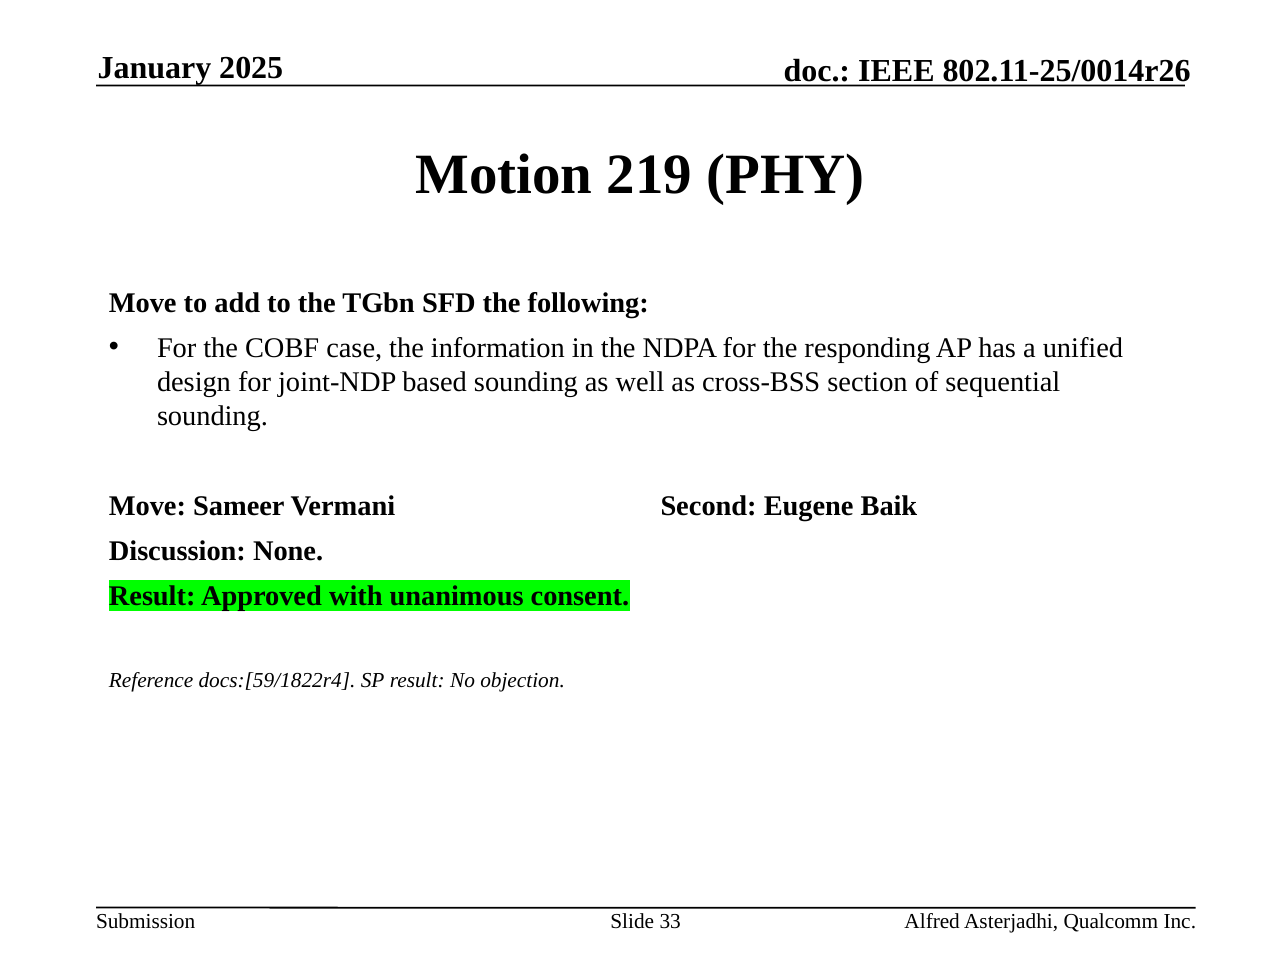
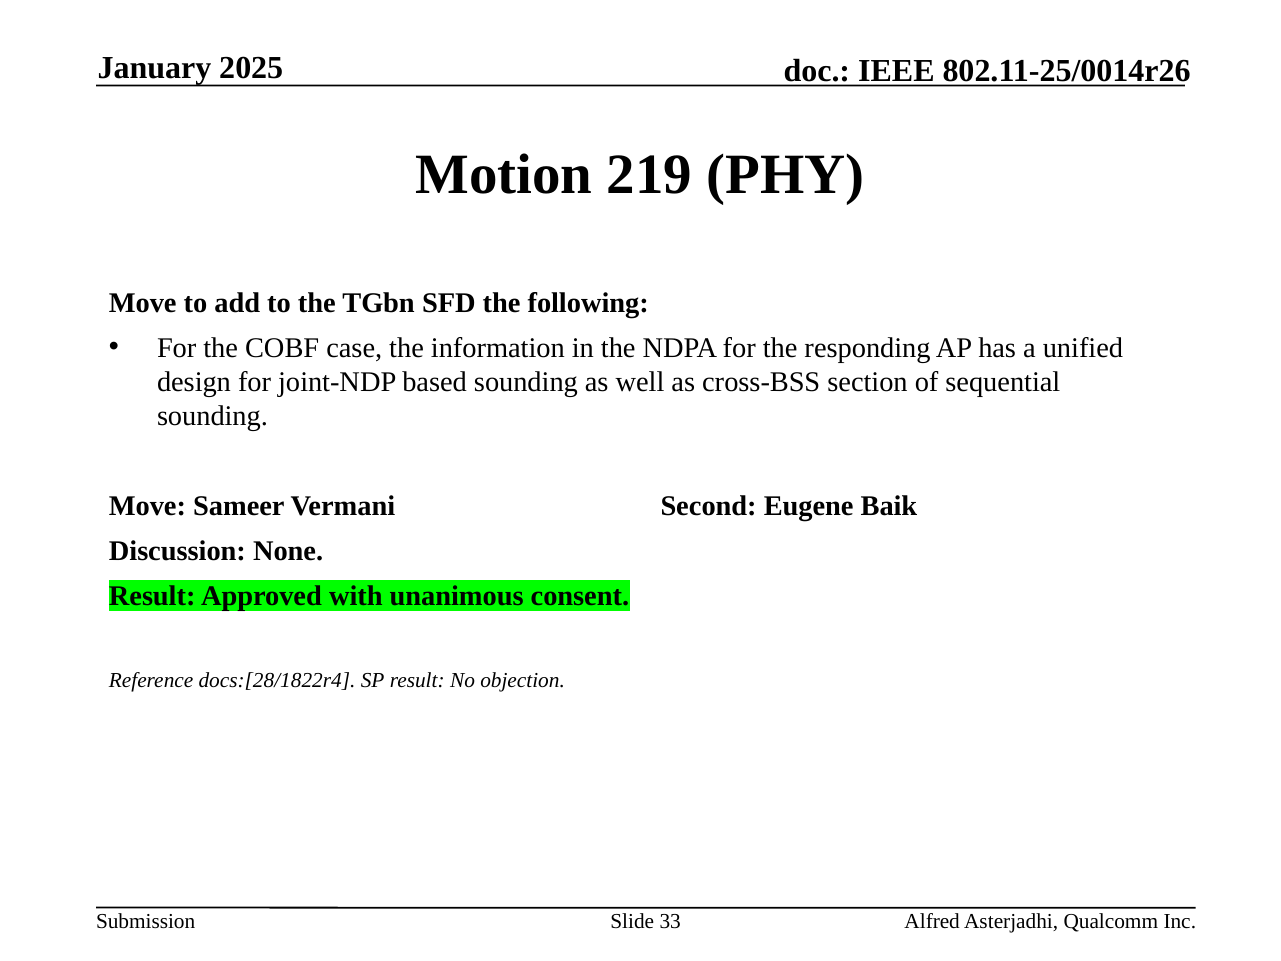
docs:[59/1822r4: docs:[59/1822r4 -> docs:[28/1822r4
